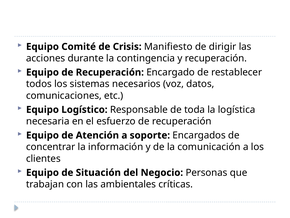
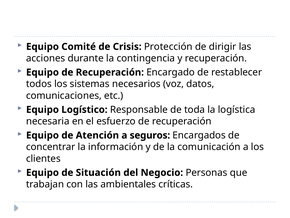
Manifiesto: Manifiesto -> Protección
soporte: soporte -> seguros
